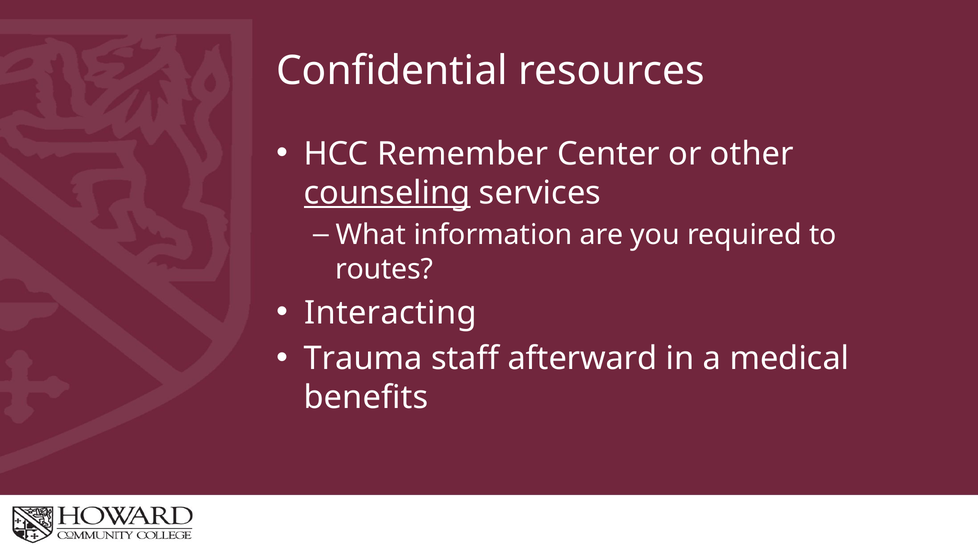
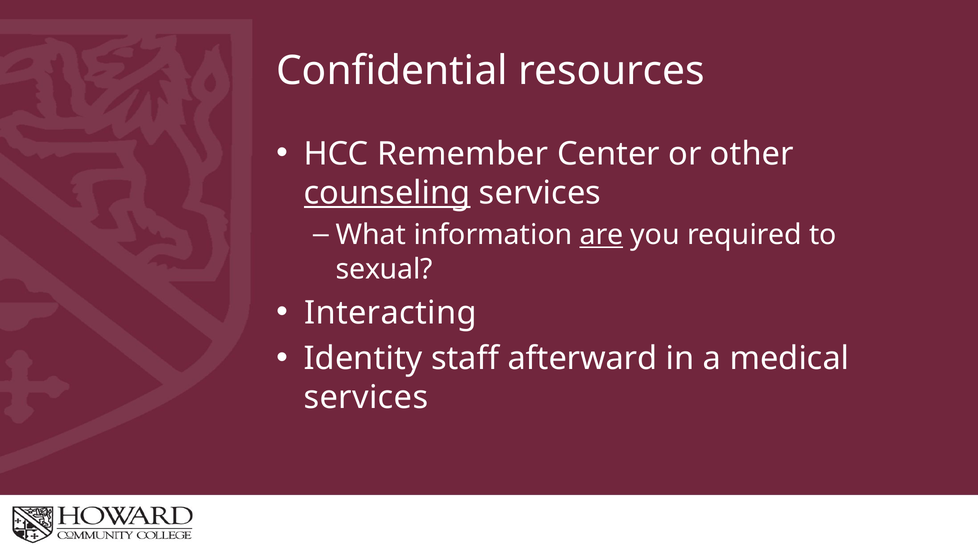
are underline: none -> present
routes: routes -> sexual
Trauma: Trauma -> Identity
benefits at (366, 398): benefits -> services
